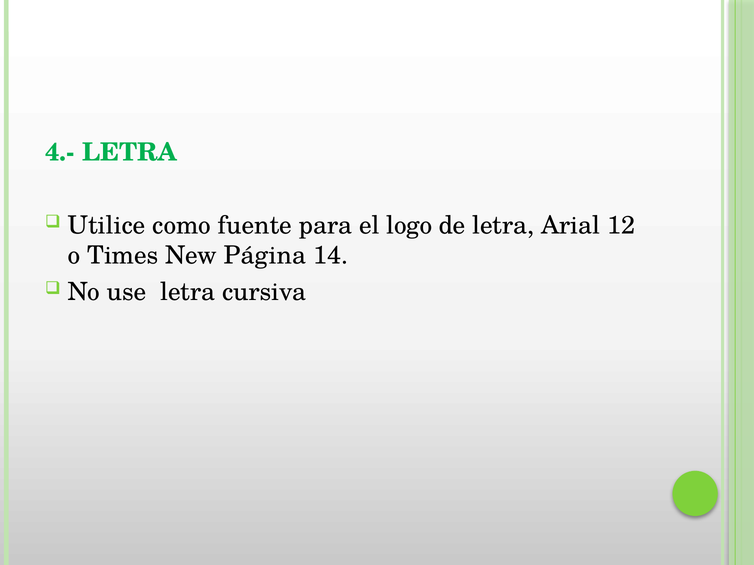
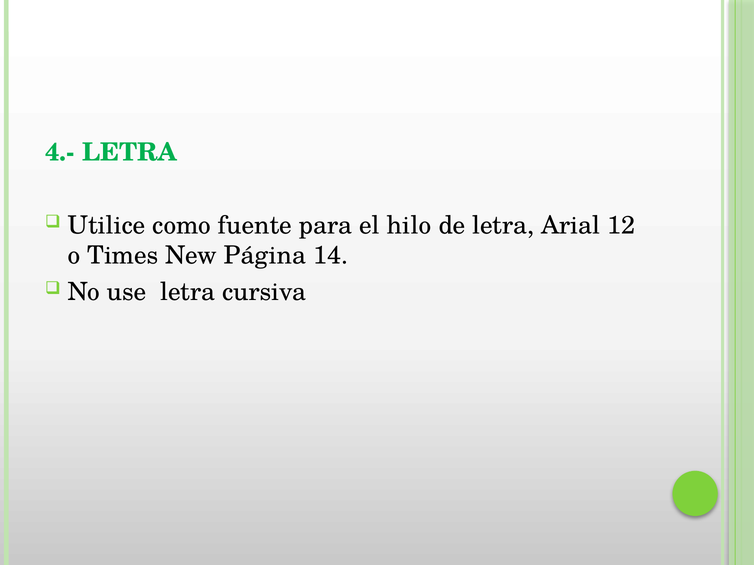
logo: logo -> hilo
